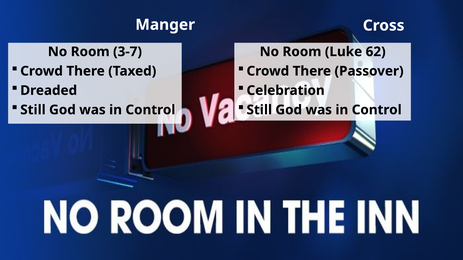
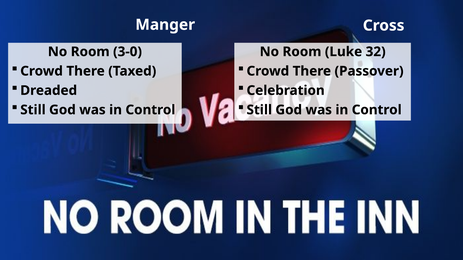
3-7: 3-7 -> 3-0
62: 62 -> 32
